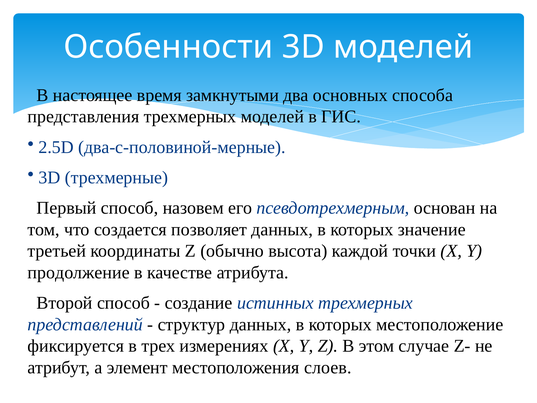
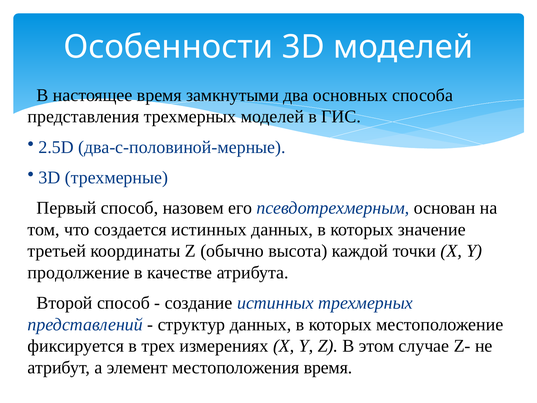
создается позволяет: позволяет -> истинных
местоположения слоев: слоев -> время
